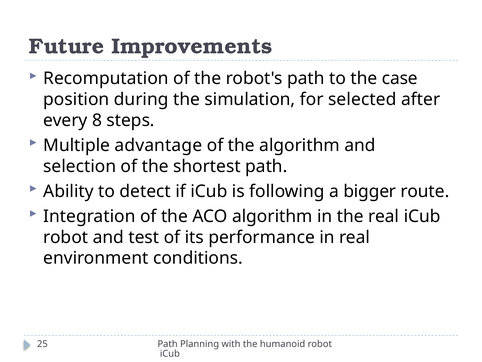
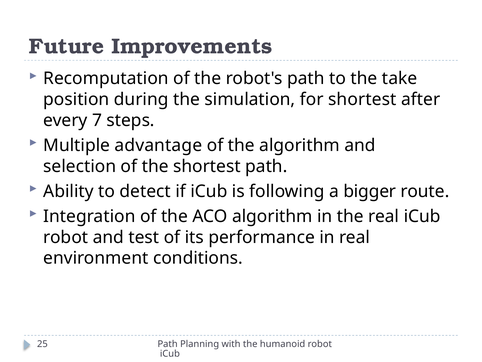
case: case -> take
for selected: selected -> shortest
8: 8 -> 7
